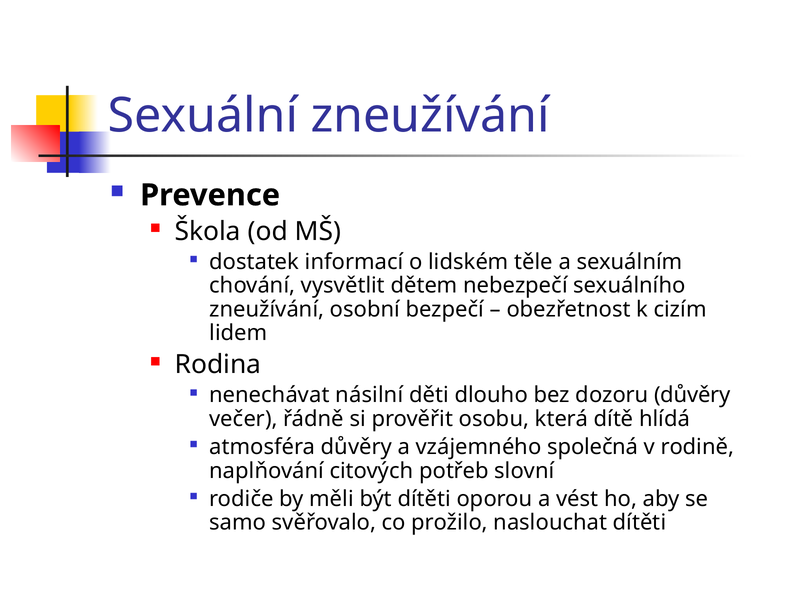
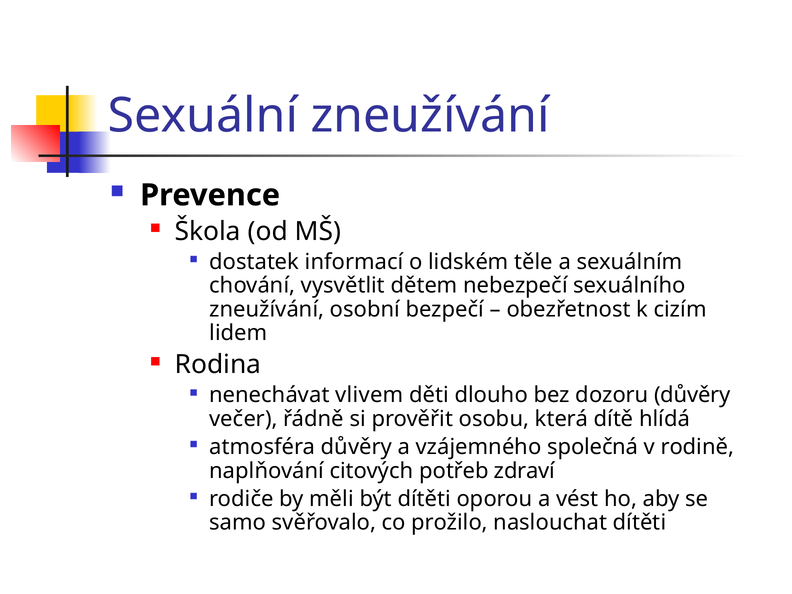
násilní: násilní -> vlivem
slovní: slovní -> zdraví
